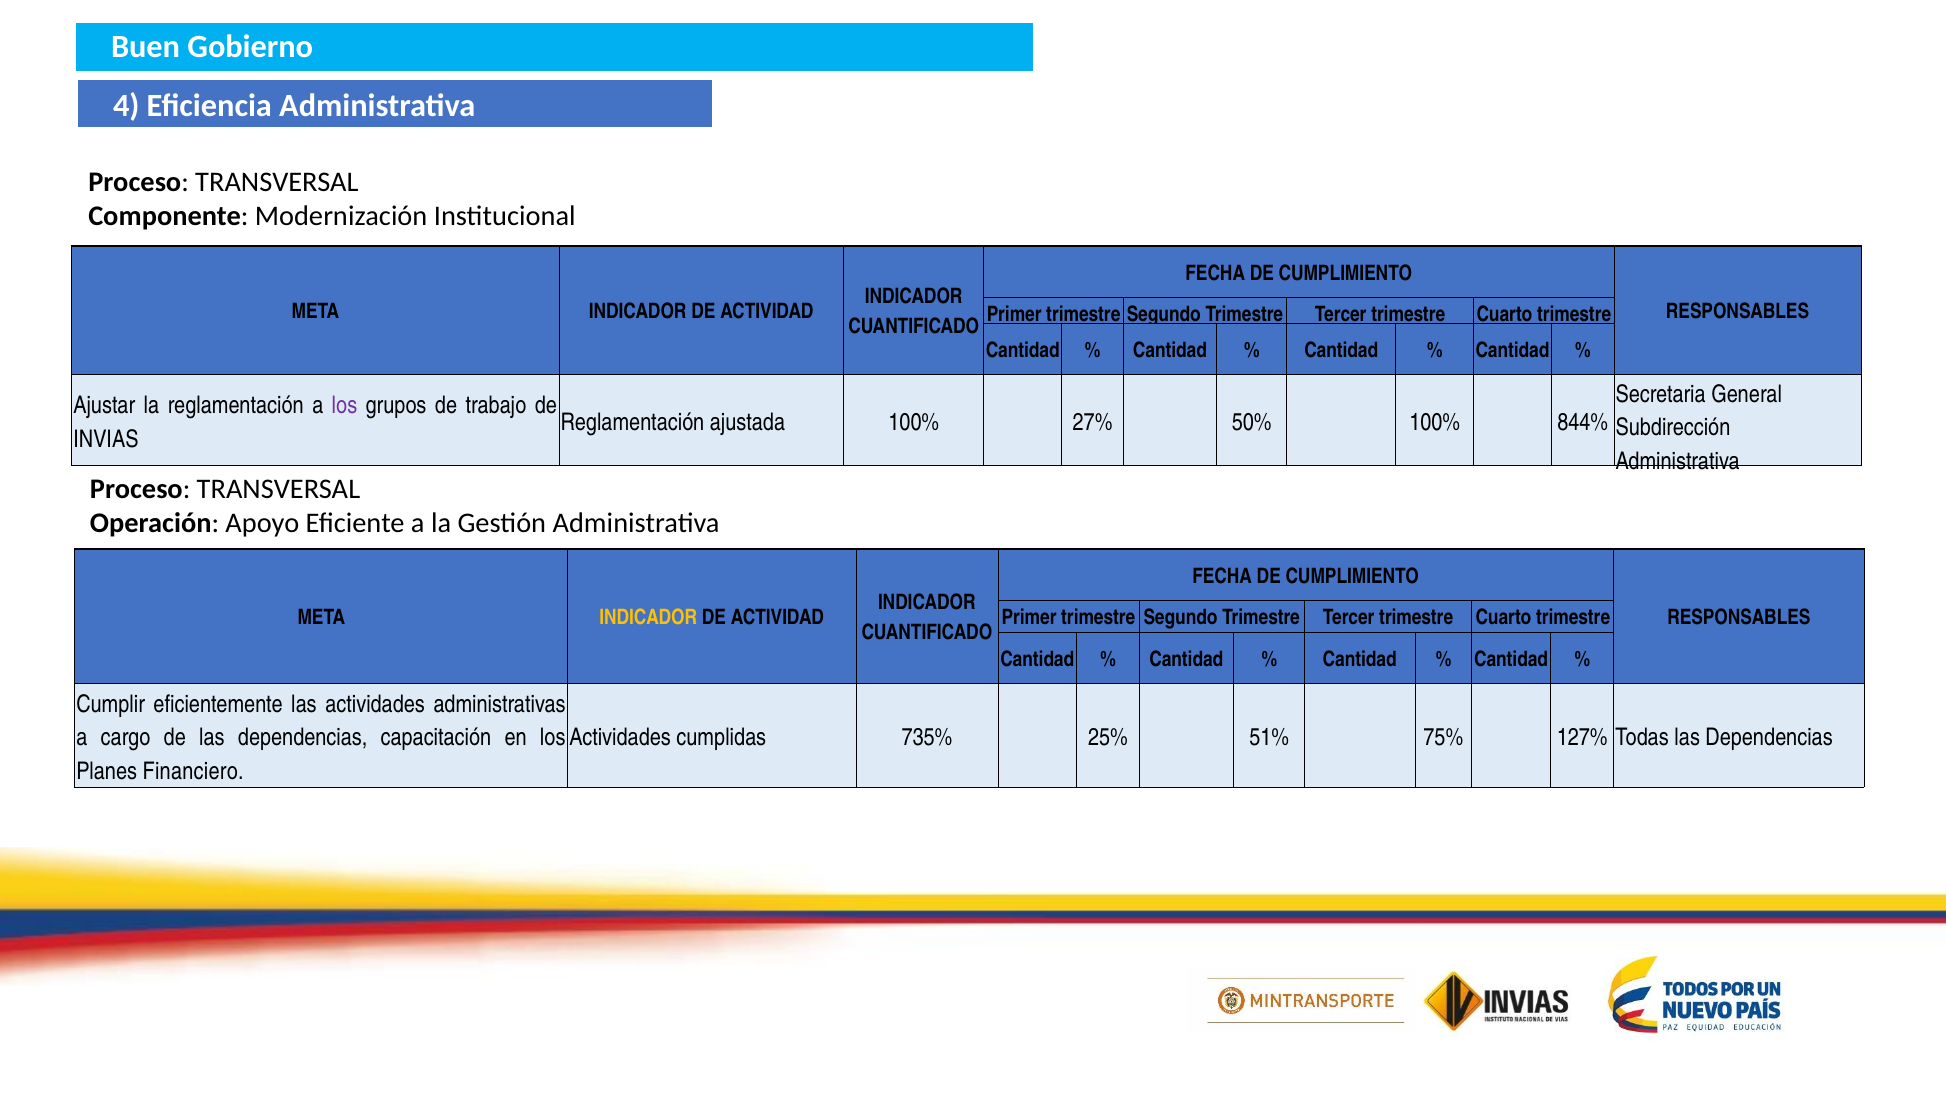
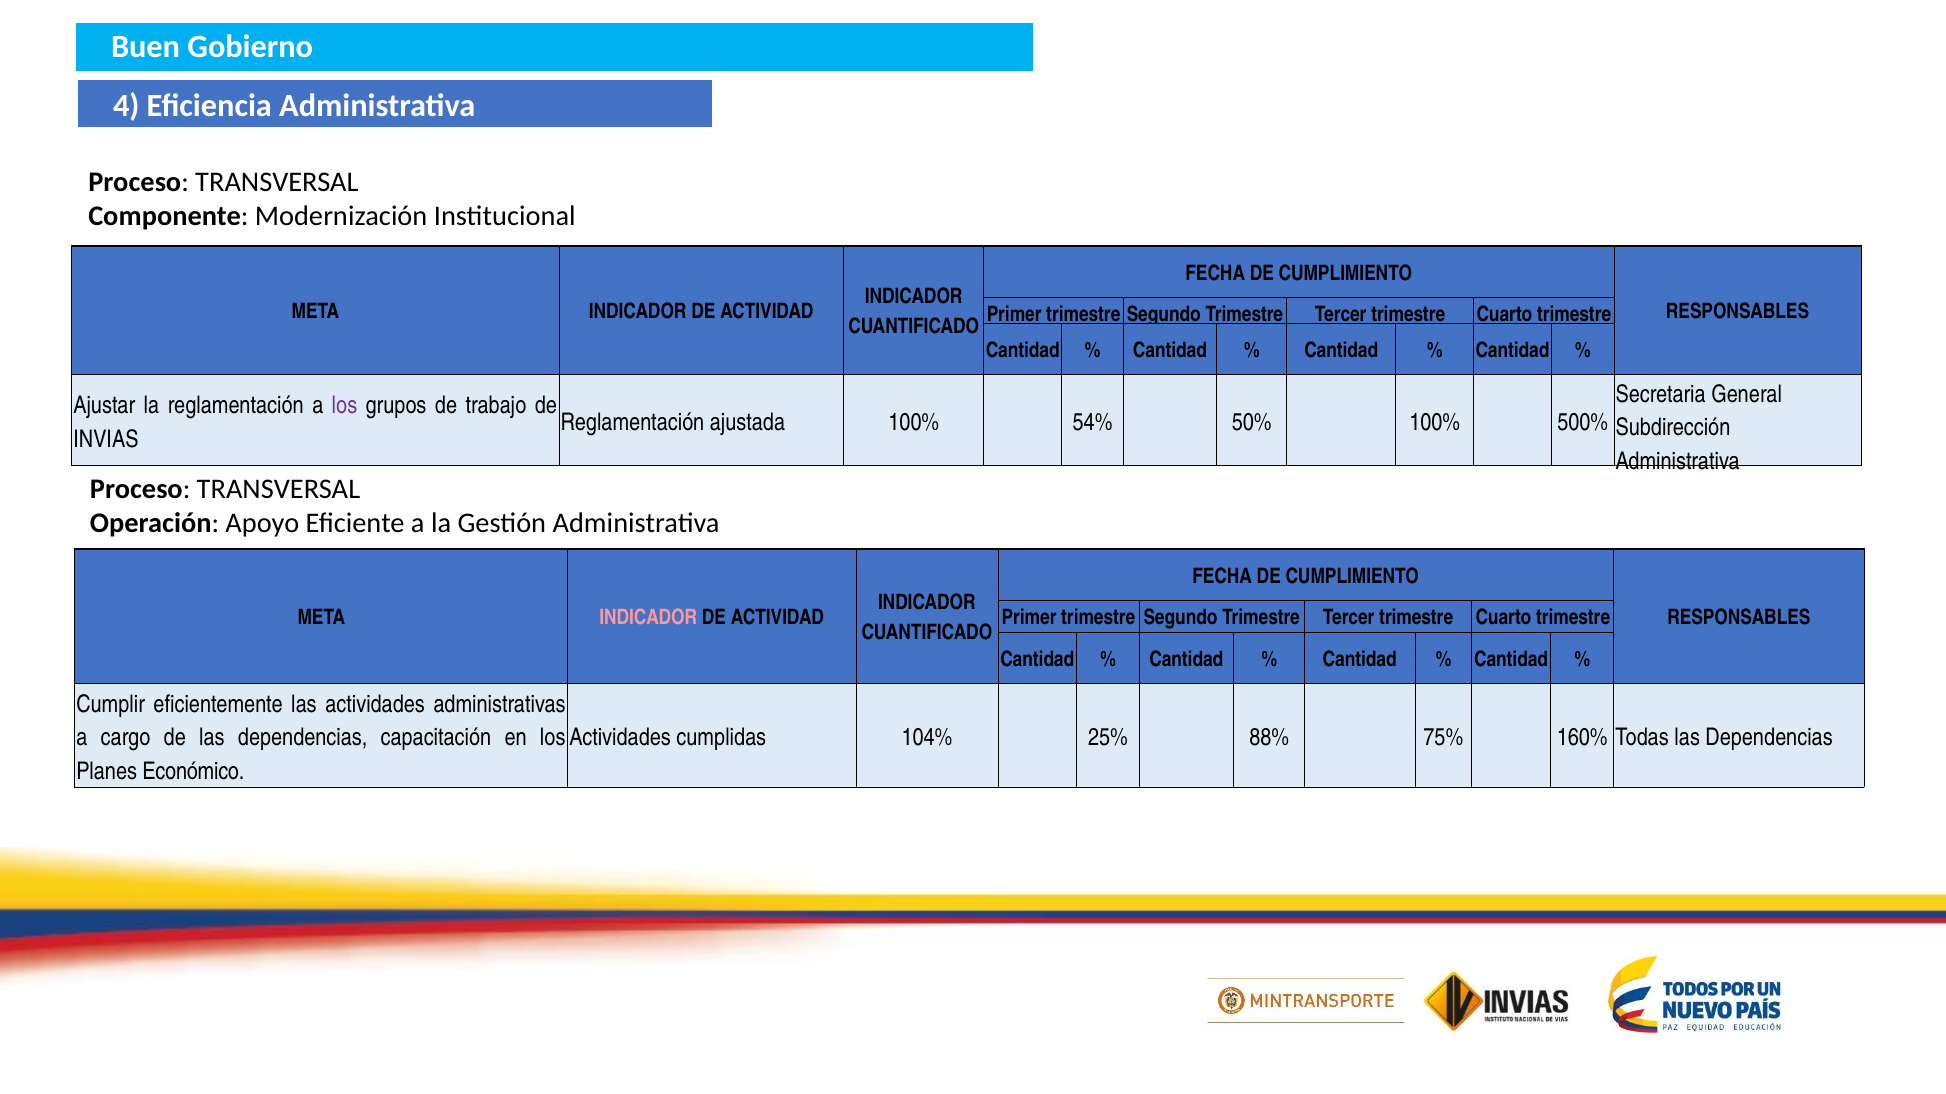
27%: 27% -> 54%
844%: 844% -> 500%
INDICADOR at (648, 618) colour: yellow -> pink
735%: 735% -> 104%
51%: 51% -> 88%
127%: 127% -> 160%
Financiero: Financiero -> Económico
